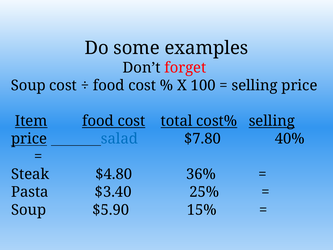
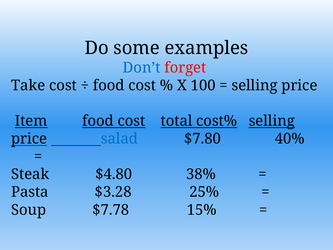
Don’t colour: black -> blue
Soup at (28, 85): Soup -> Take
36%: 36% -> 38%
$3.40: $3.40 -> $3.28
$5.90: $5.90 -> $7.78
